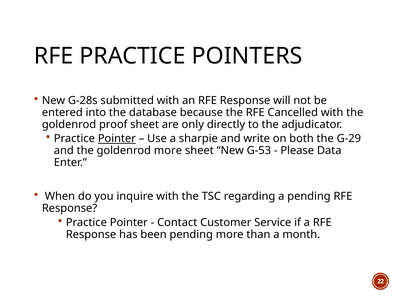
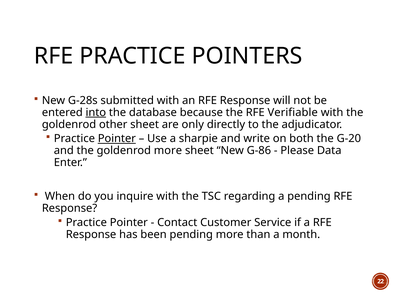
into underline: none -> present
Cancelled: Cancelled -> Verifiable
proof: proof -> other
G-29: G-29 -> G-20
G-53: G-53 -> G-86
